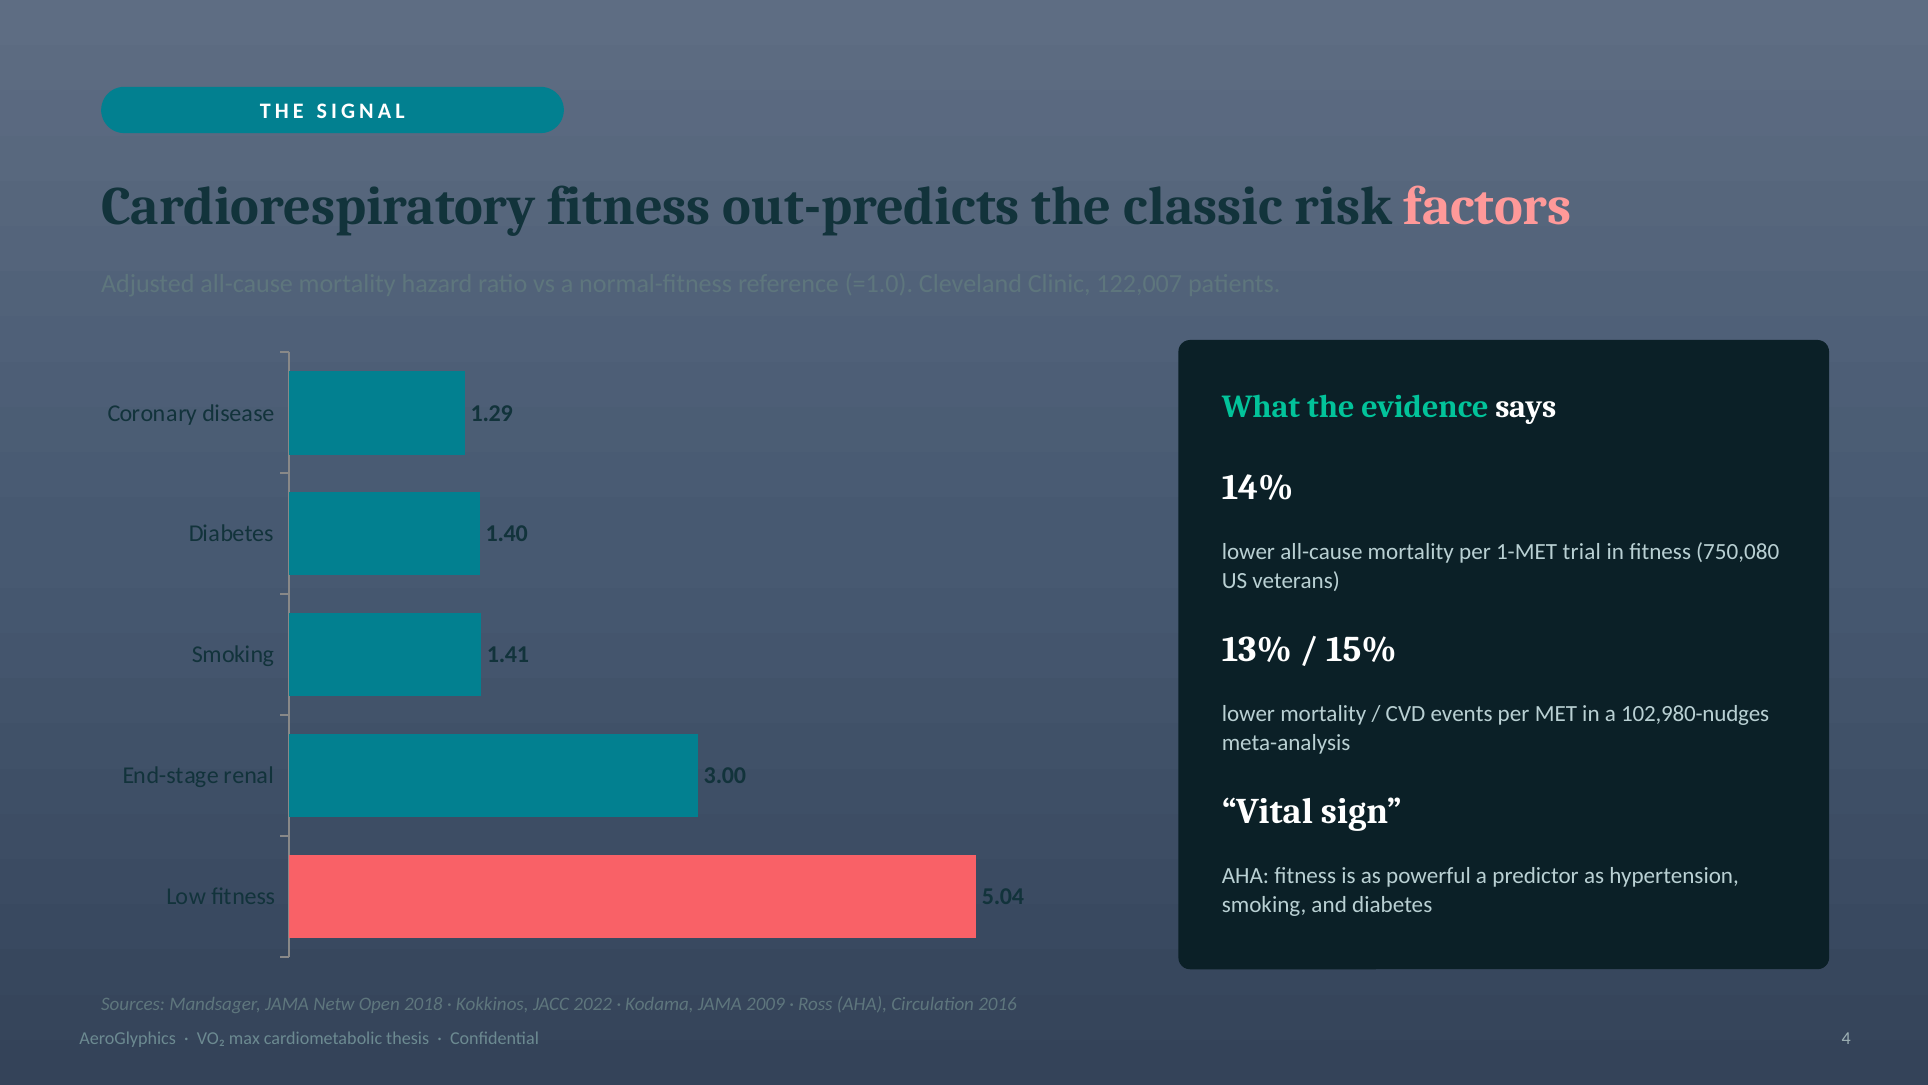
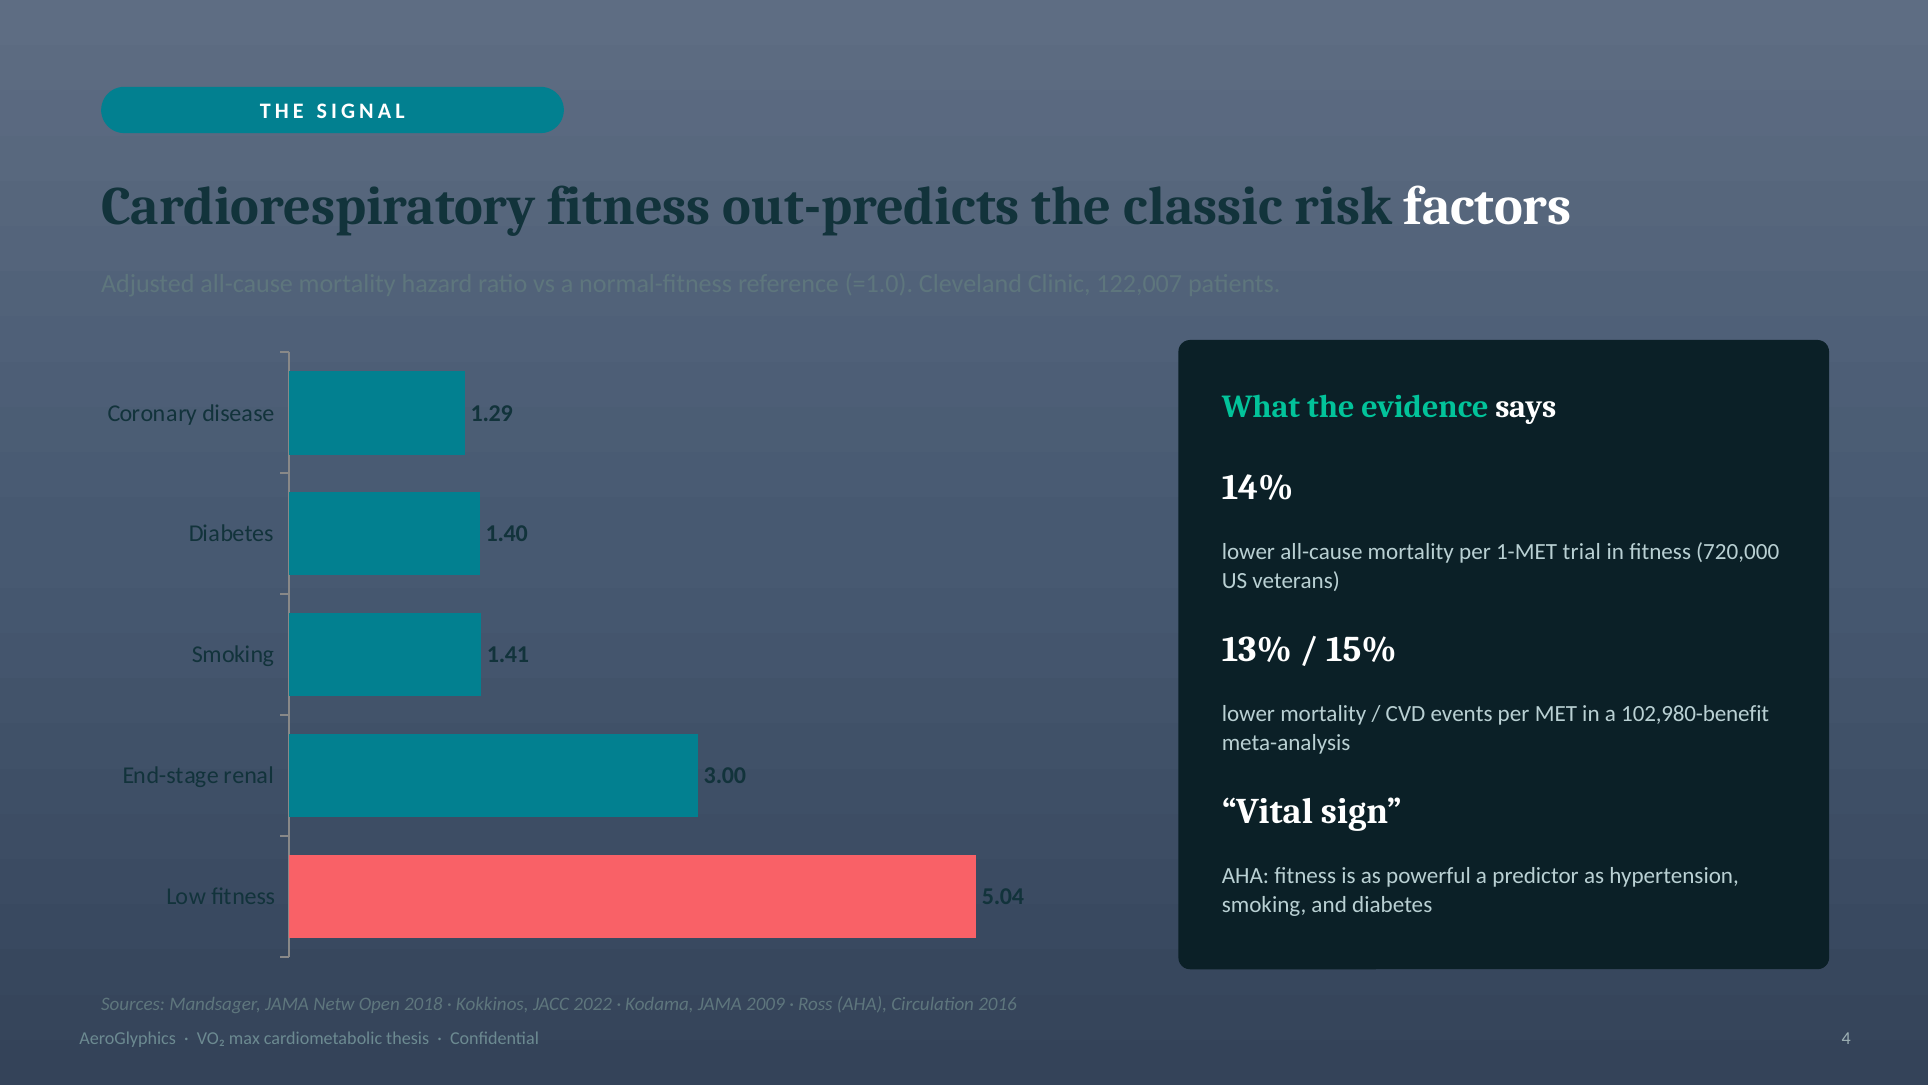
factors colour: pink -> white
750,080: 750,080 -> 720,000
102,980-nudges: 102,980-nudges -> 102,980-benefit
